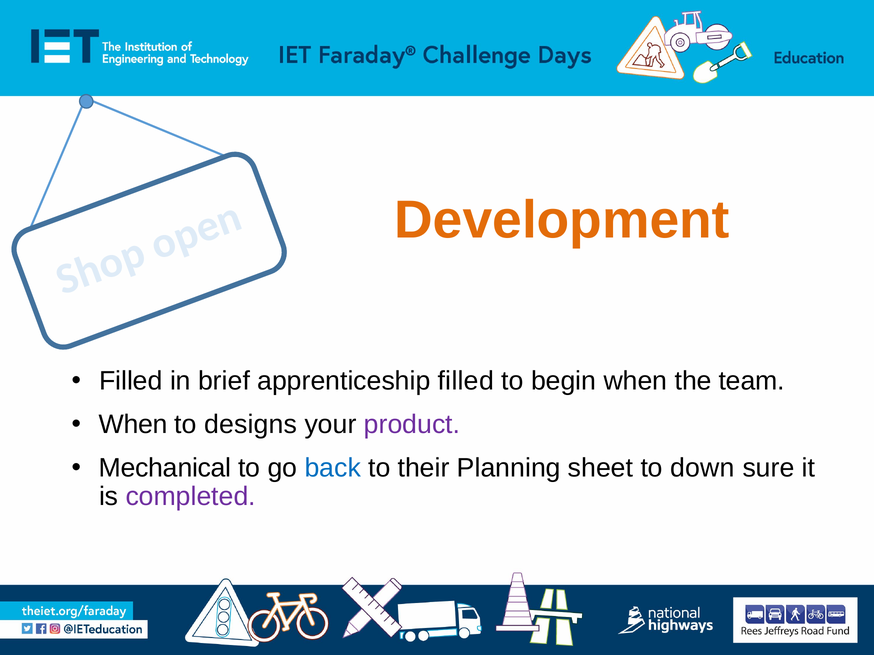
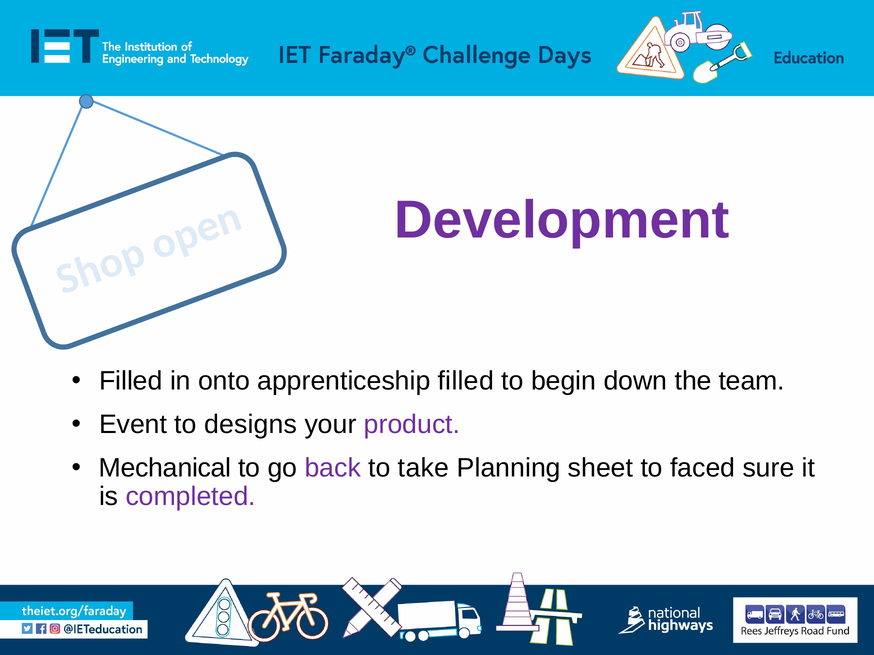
Development colour: orange -> purple
brief: brief -> onto
begin when: when -> down
When at (133, 425): When -> Event
back colour: blue -> purple
their: their -> take
down: down -> faced
